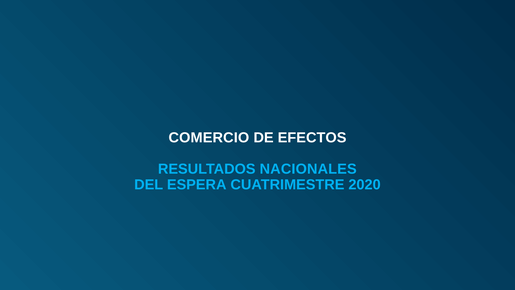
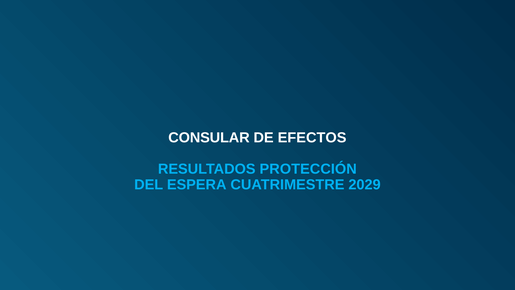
COMERCIO: COMERCIO -> CONSULAR
NACIONALES: NACIONALES -> PROTECCIÓN
2020: 2020 -> 2029
